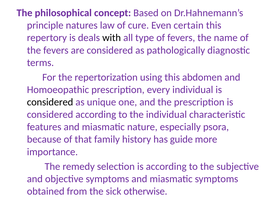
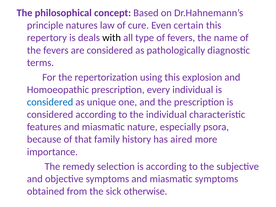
abdomen: abdomen -> explosion
considered at (50, 102) colour: black -> blue
guide: guide -> aired
